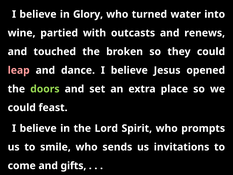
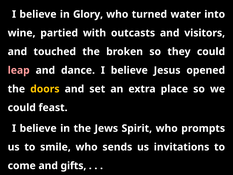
renews: renews -> visitors
doors colour: light green -> yellow
Lord: Lord -> Jews
